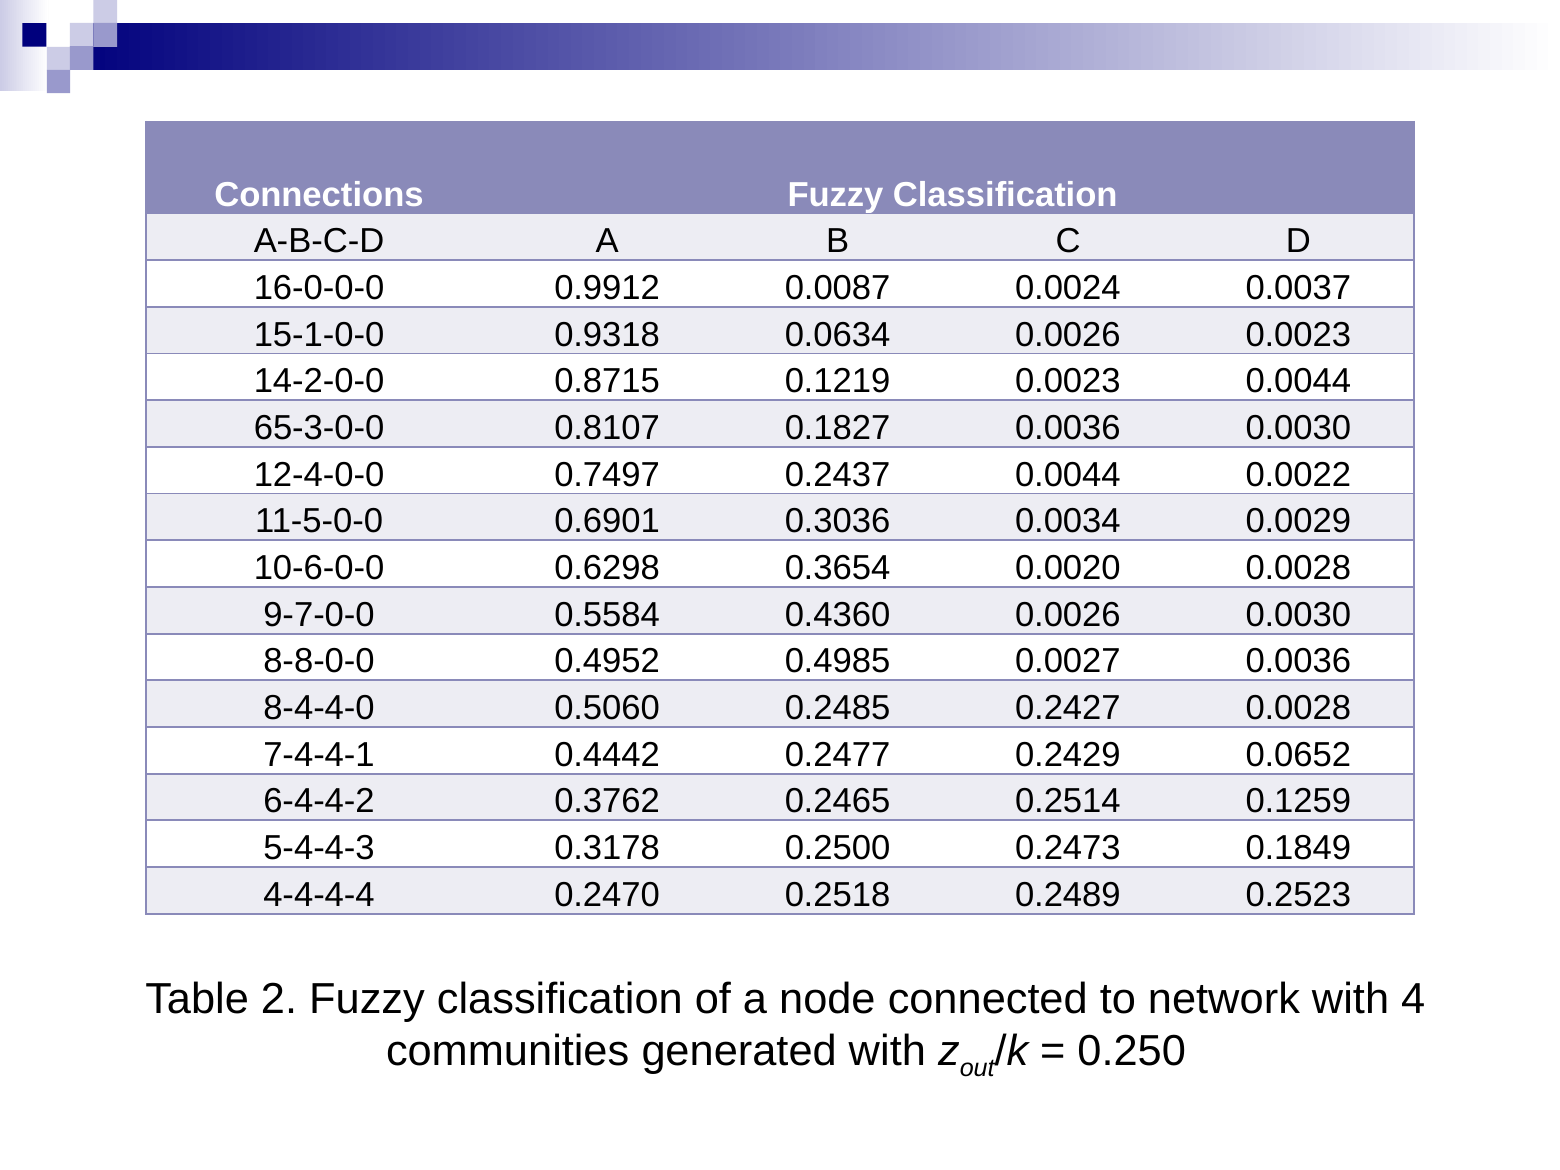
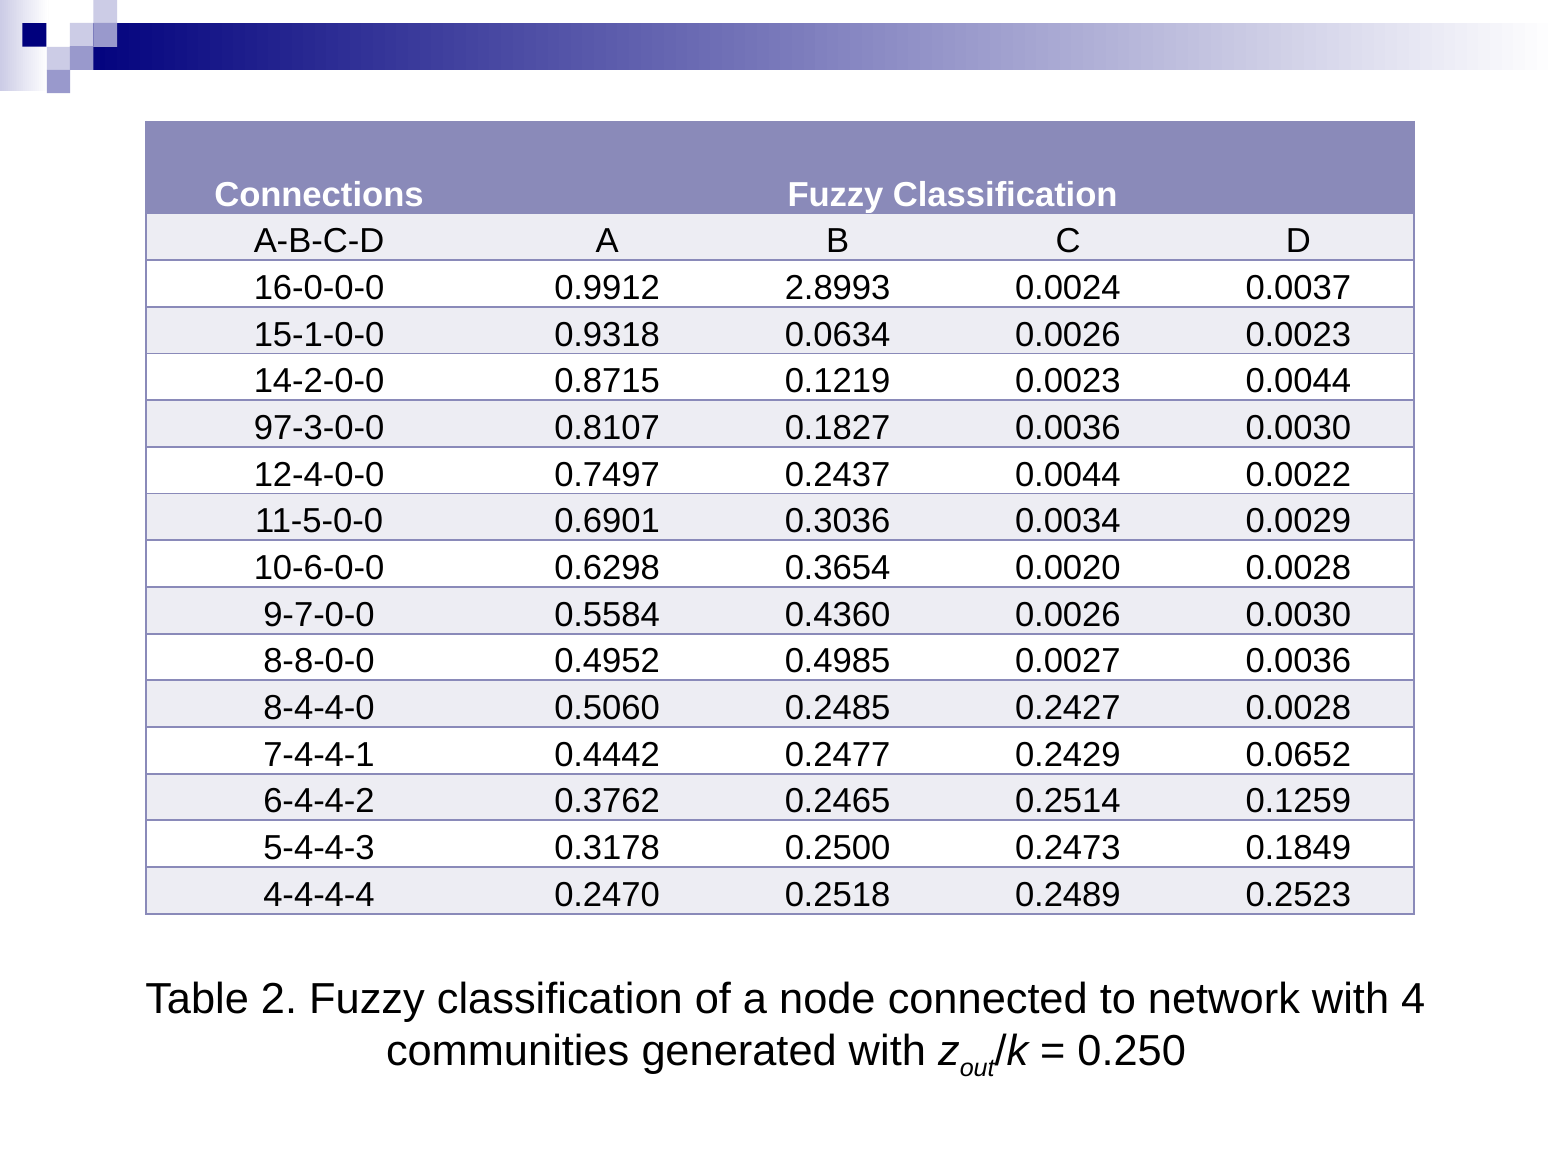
0.0087: 0.0087 -> 2.8993
65-3-0-0: 65-3-0-0 -> 97-3-0-0
